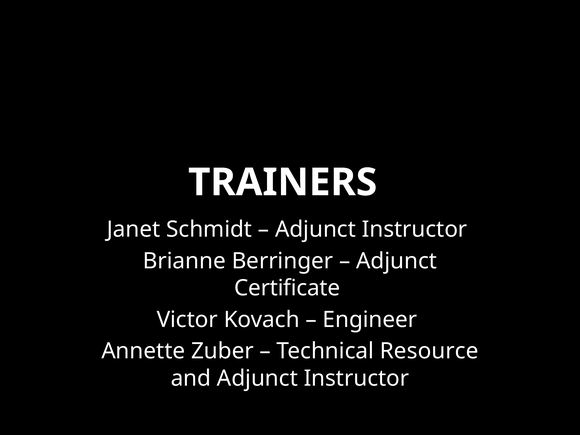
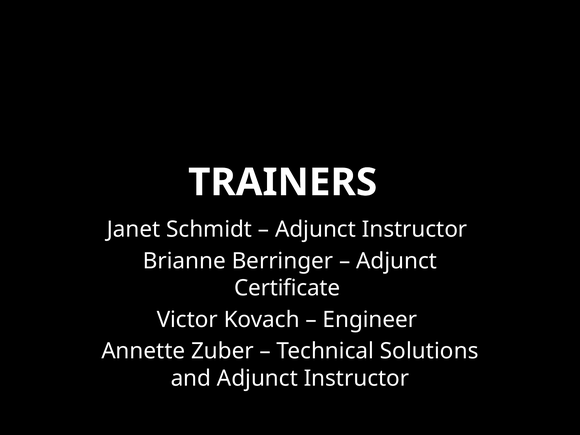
Resource: Resource -> Solutions
